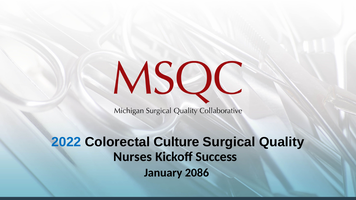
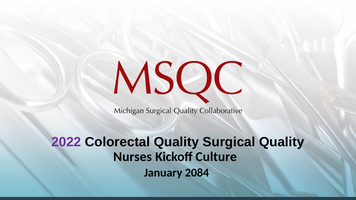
2022 colour: blue -> purple
Colorectal Culture: Culture -> Quality
Success: Success -> Culture
2086: 2086 -> 2084
